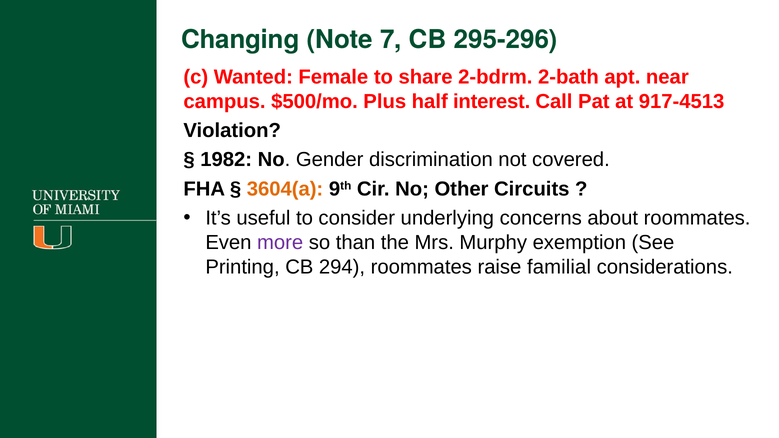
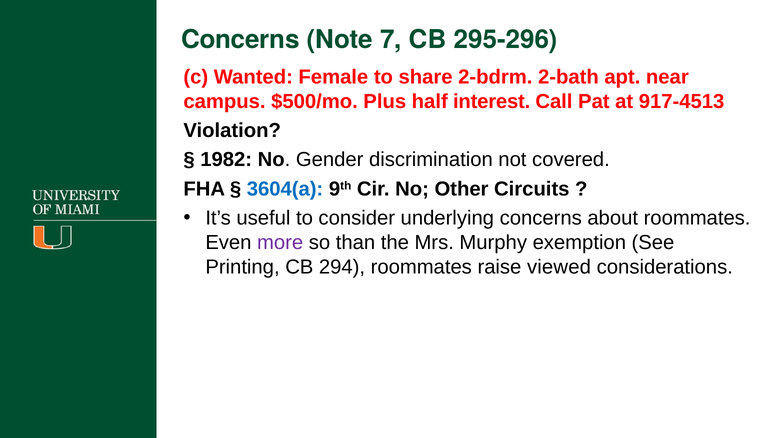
Changing at (240, 40): Changing -> Concerns
3604(a colour: orange -> blue
familial: familial -> viewed
